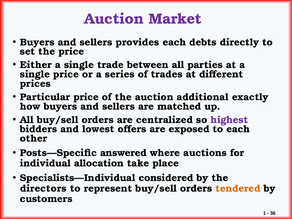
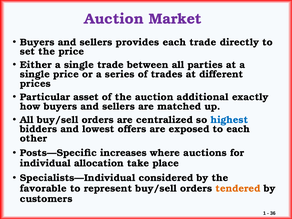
each debts: debts -> trade
Particular price: price -> asset
highest colour: purple -> blue
answered: answered -> increases
directors: directors -> favorable
